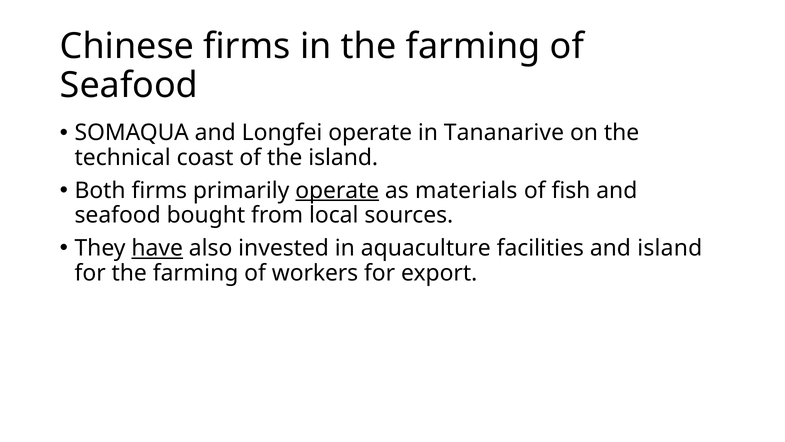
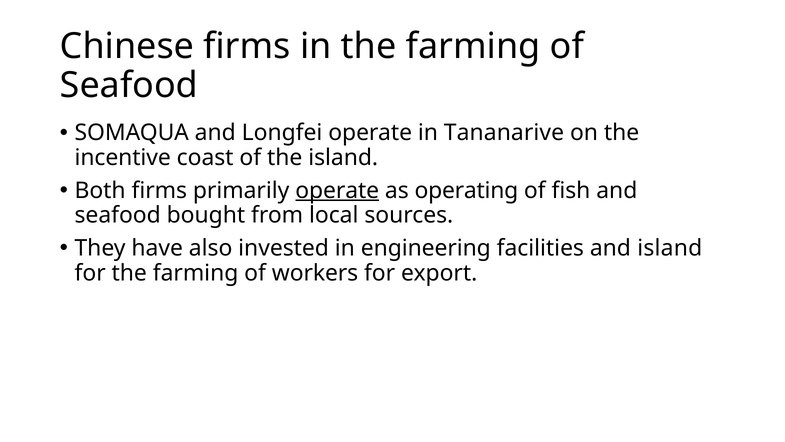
technical: technical -> incentive
materials: materials -> operating
have underline: present -> none
aquaculture: aquaculture -> engineering
